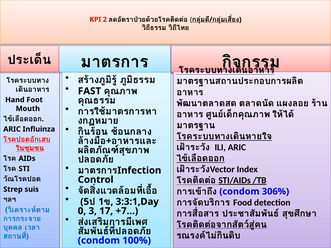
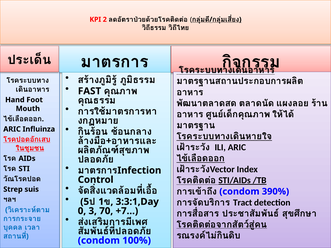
306%: 306% -> 390%
Food: Food -> Tract
17: 17 -> 70
